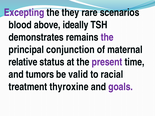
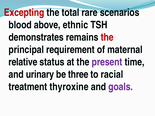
Excepting colour: purple -> red
they: they -> total
ideally: ideally -> ethnic
the at (107, 37) colour: purple -> red
conjunction: conjunction -> requirement
tumors: tumors -> urinary
valid: valid -> three
